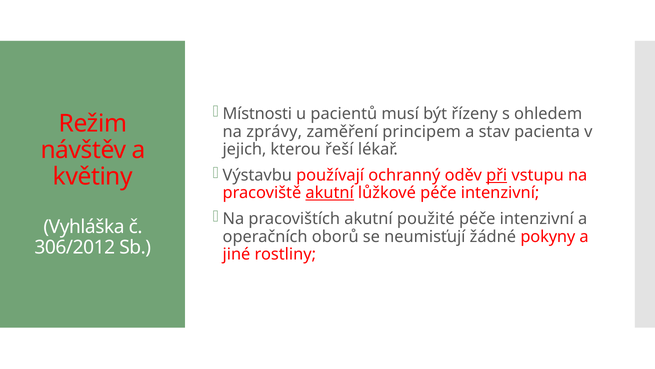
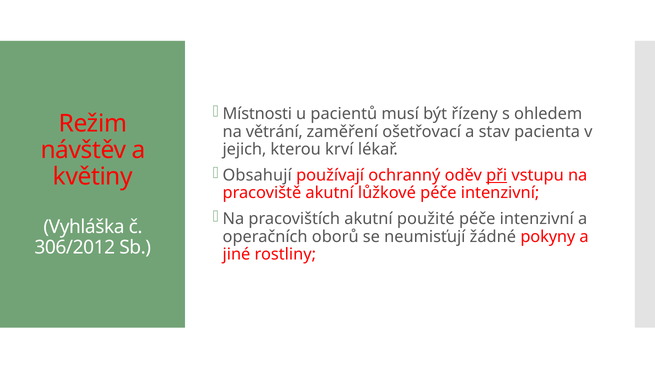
zprávy: zprávy -> větrání
principem: principem -> ošetřovací
řeší: řeší -> krví
Výstavbu: Výstavbu -> Obsahují
akutní at (330, 193) underline: present -> none
